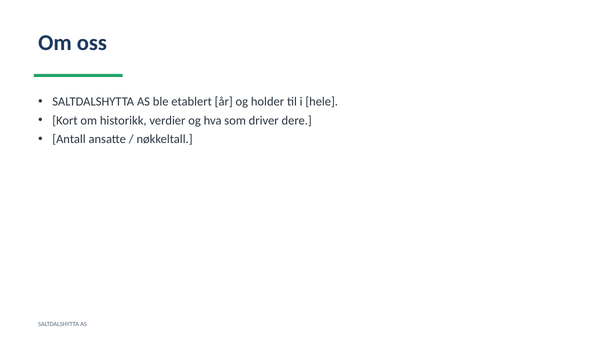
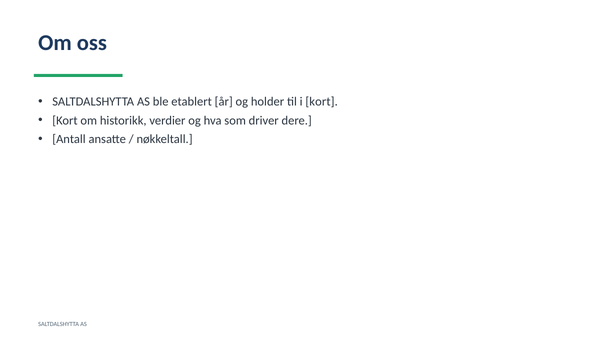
i hele: hele -> kort
